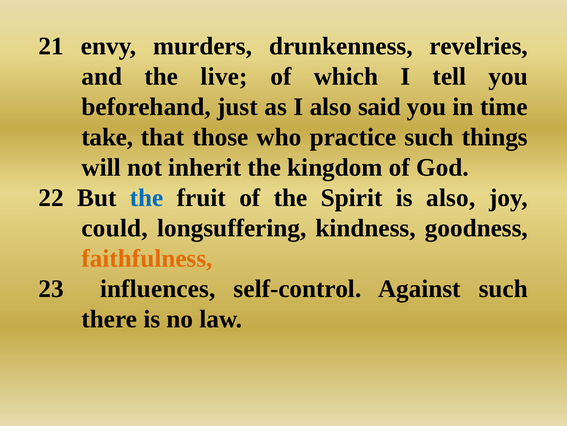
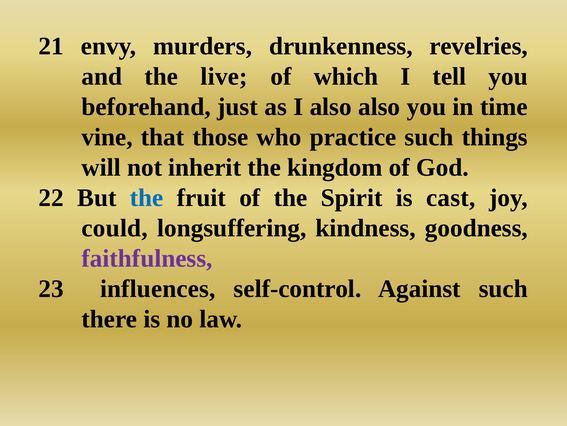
also said: said -> also
take: take -> vine
is also: also -> cast
faithfulness colour: orange -> purple
